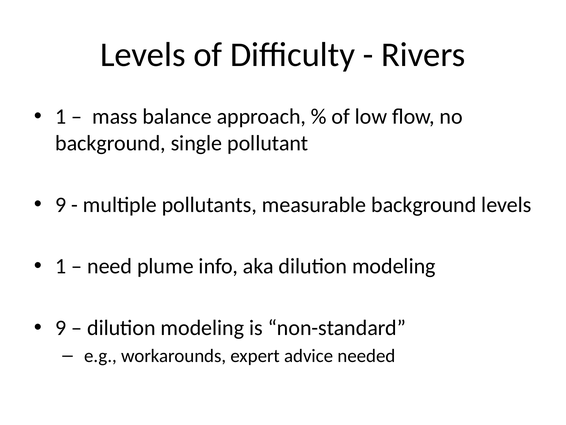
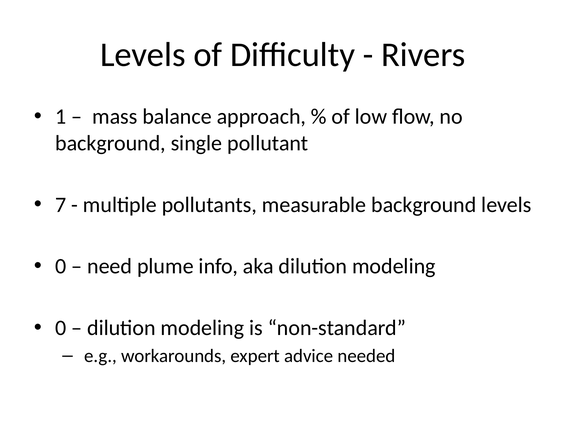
9 at (61, 204): 9 -> 7
1 at (61, 266): 1 -> 0
9 at (61, 328): 9 -> 0
